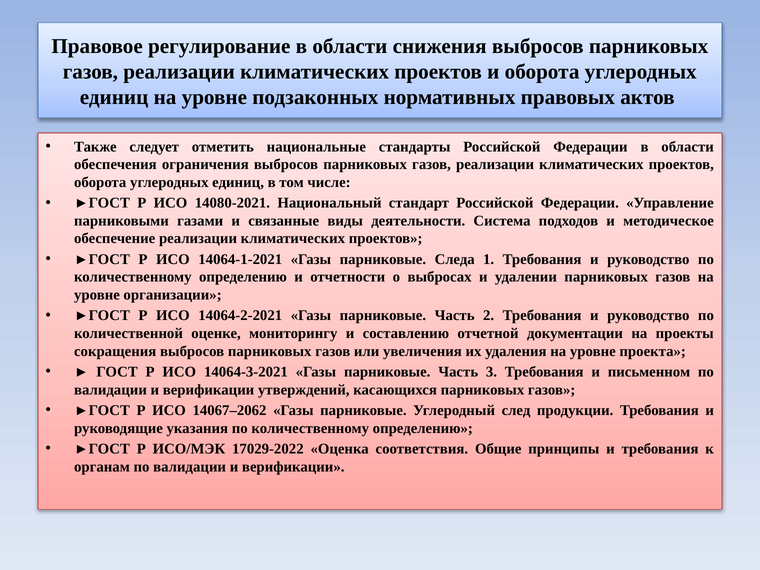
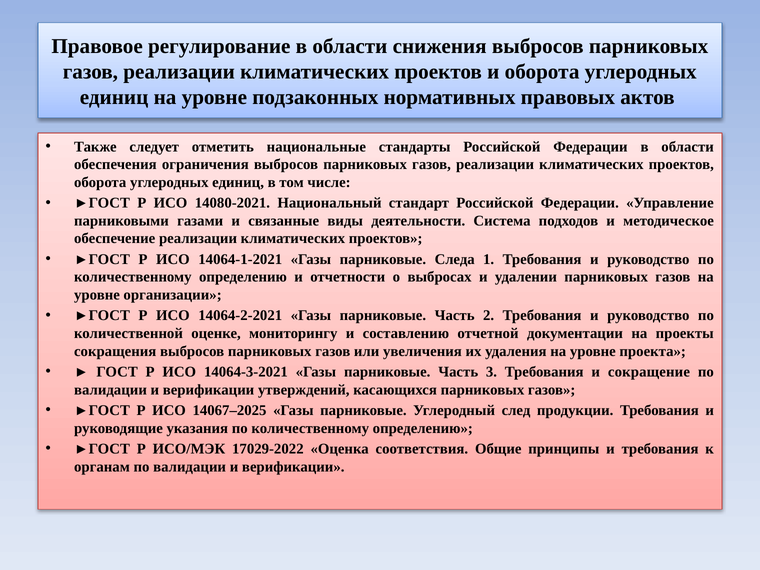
письменном: письменном -> сокращение
14067–2062: 14067–2062 -> 14067–2025
